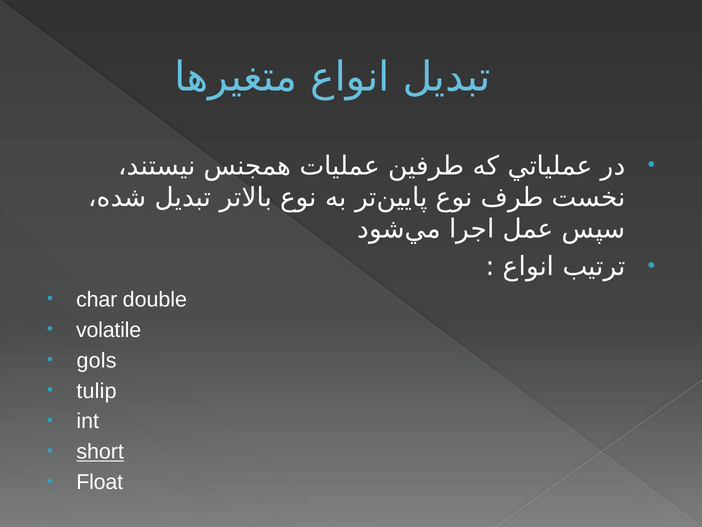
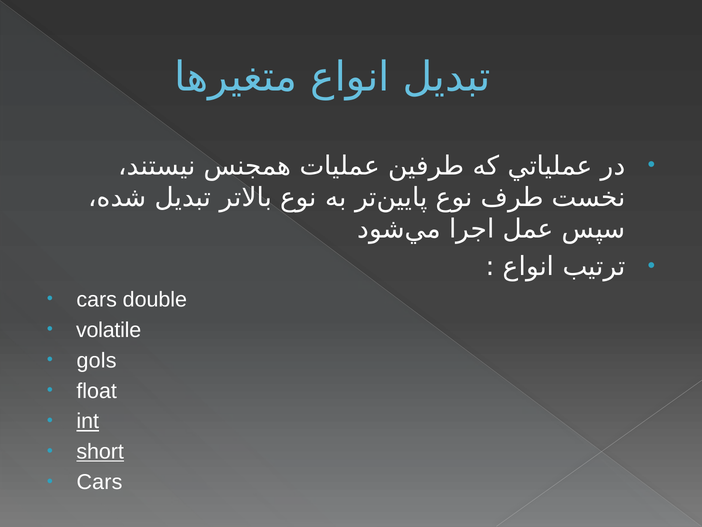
char at (97, 299): char -> cars
tulip: tulip -> float
int underline: none -> present
Float at (100, 482): Float -> Cars
